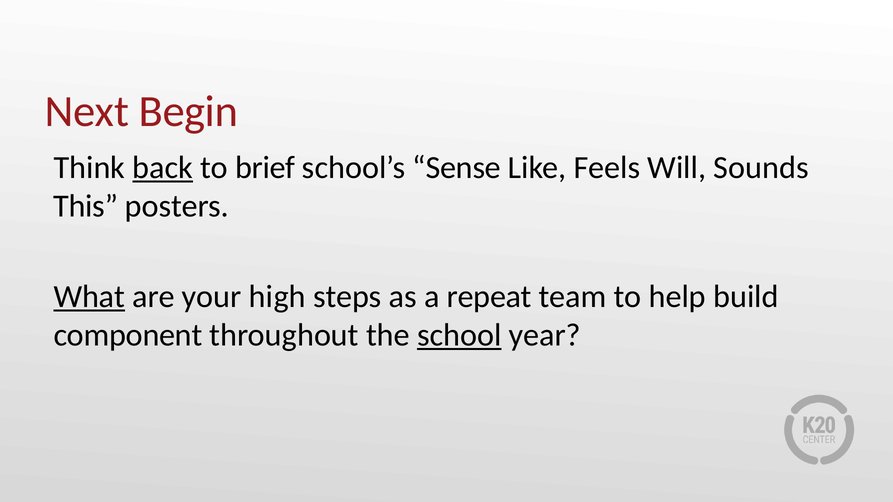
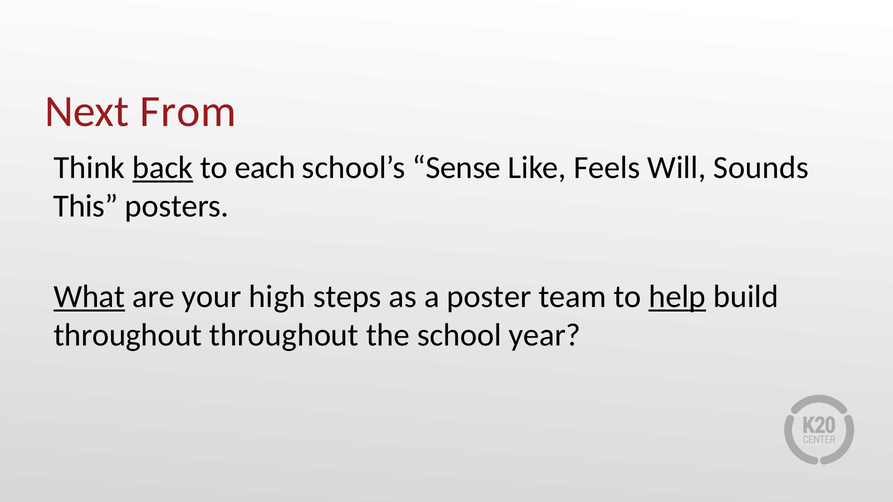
Begin: Begin -> From
brief: brief -> each
repeat: repeat -> poster
help underline: none -> present
component at (128, 335): component -> throughout
school underline: present -> none
